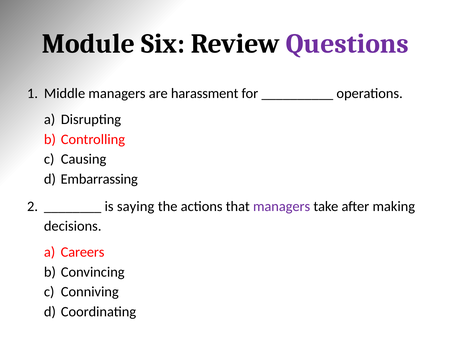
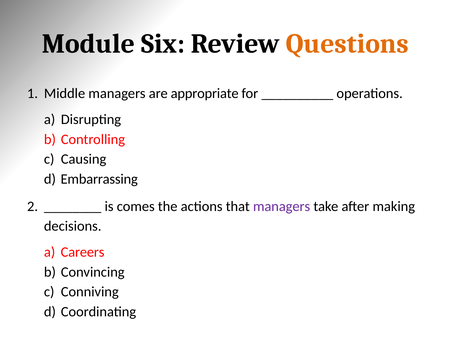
Questions colour: purple -> orange
harassment: harassment -> appropriate
saying: saying -> comes
